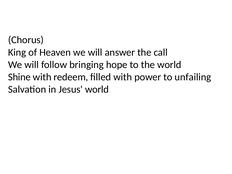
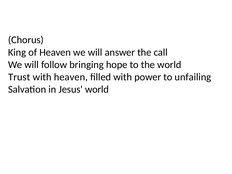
Shine: Shine -> Trust
with redeem: redeem -> heaven
